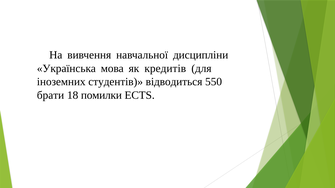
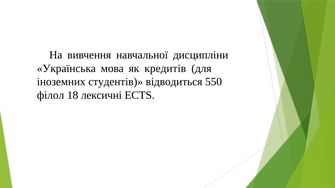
брати: брати -> філол
помилки: помилки -> лексичні
